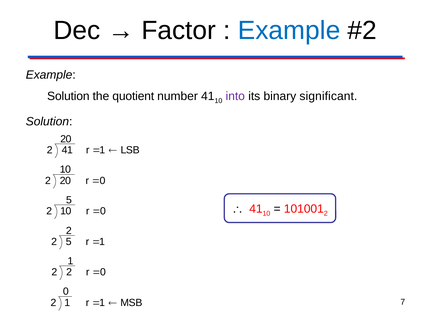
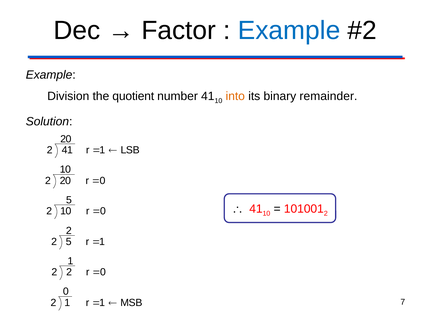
Solution at (68, 96): Solution -> Division
into colour: purple -> orange
significant: significant -> remainder
